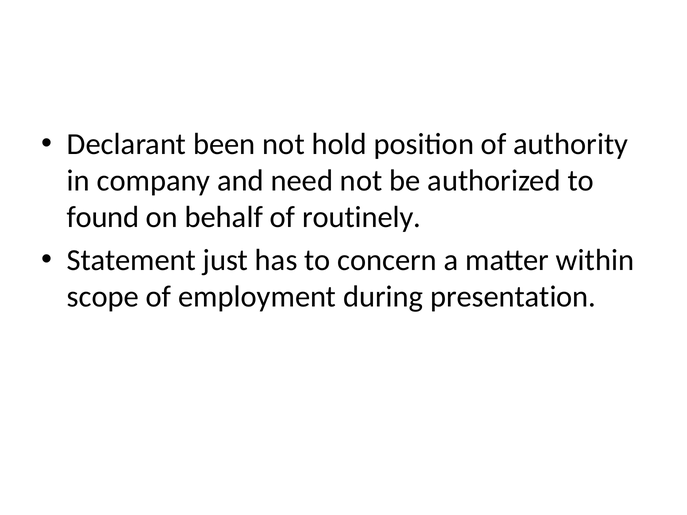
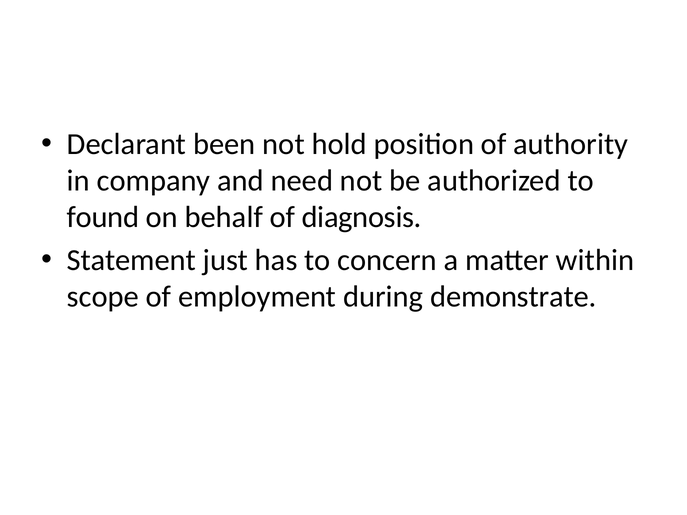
routinely: routinely -> diagnosis
presentation: presentation -> demonstrate
